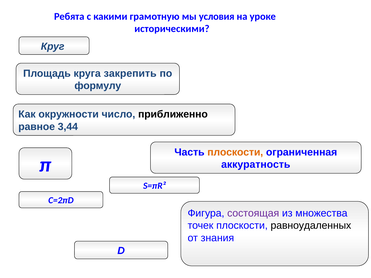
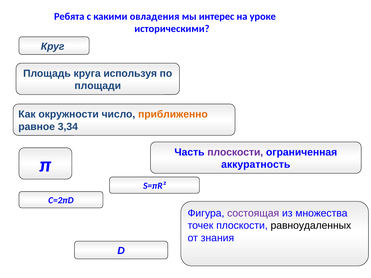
грамотную: грамотную -> овладения
условия: условия -> интерес
закрепить: закрепить -> используя
формулу: формулу -> площади
приближенно colour: black -> orange
3,44: 3,44 -> 3,34
плоскости at (235, 152) colour: orange -> purple
